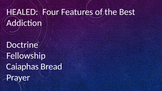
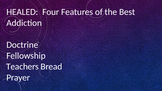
Caiaphas: Caiaphas -> Teachers
